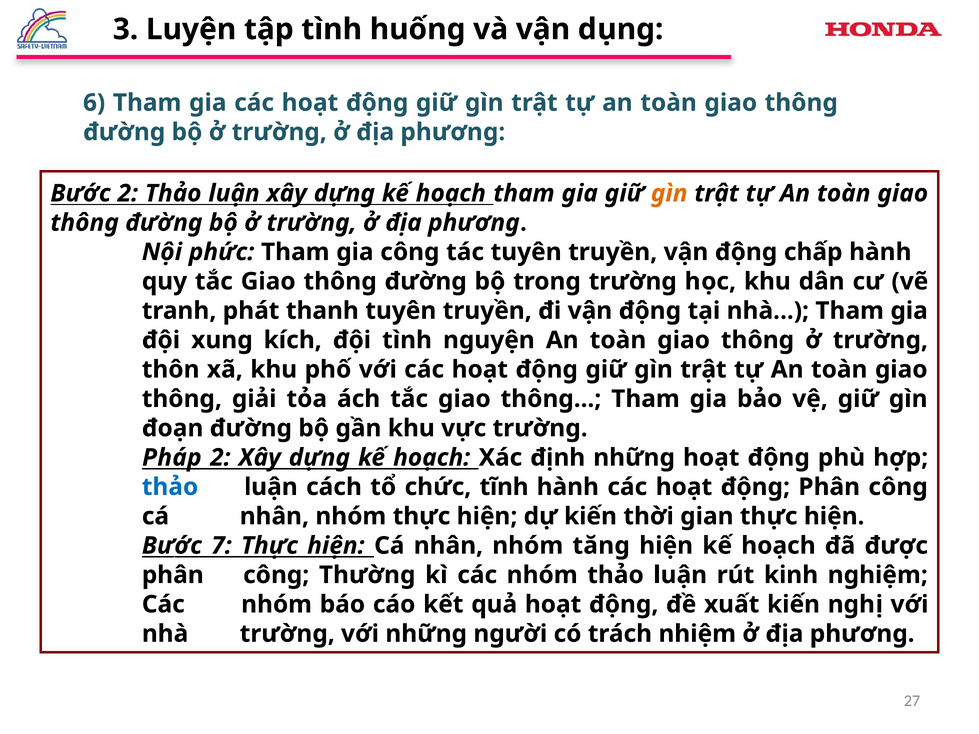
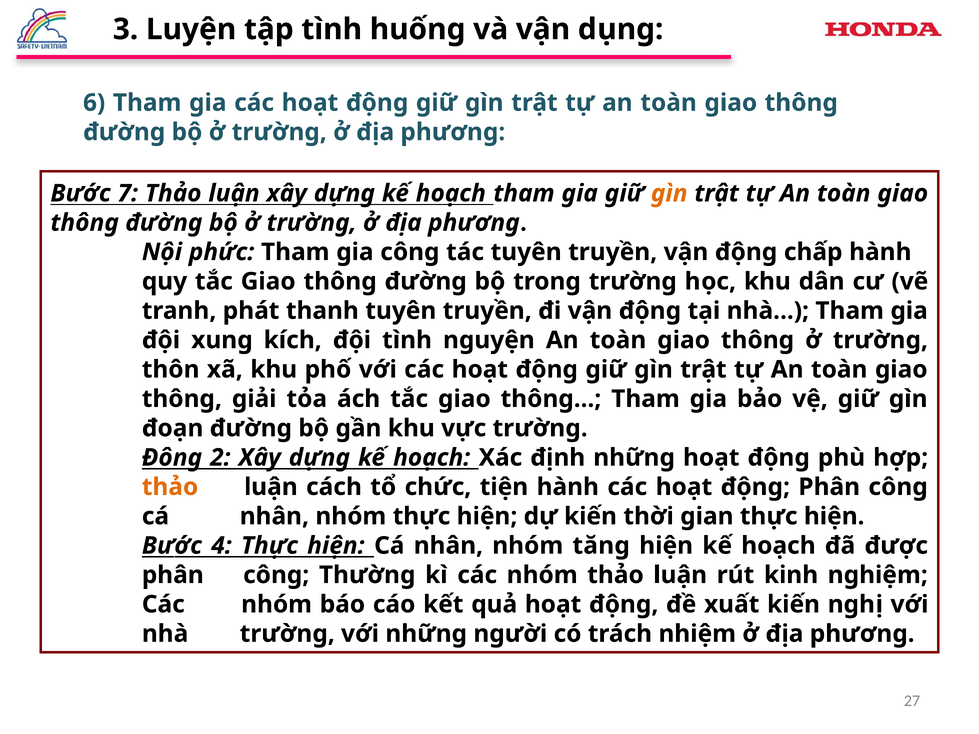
Bước 2: 2 -> 7
Pháp: Pháp -> Đông
thảo at (170, 487) colour: blue -> orange
tĩnh: tĩnh -> tiện
7: 7 -> 4
